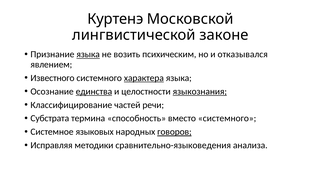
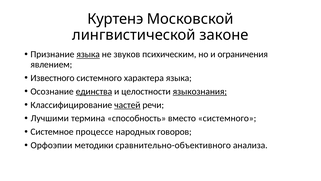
возить: возить -> звуков
отказывался: отказывался -> ограничения
характера underline: present -> none
частей underline: none -> present
Субстрата: Субстрата -> Лучшими
языковых: языковых -> процессе
говоров underline: present -> none
Исправляя: Исправляя -> Орфоэпии
сравнительно-языковедения: сравнительно-языковедения -> сравнительно-объективного
